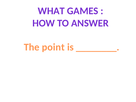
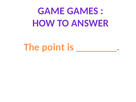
WHAT: WHAT -> GAME
